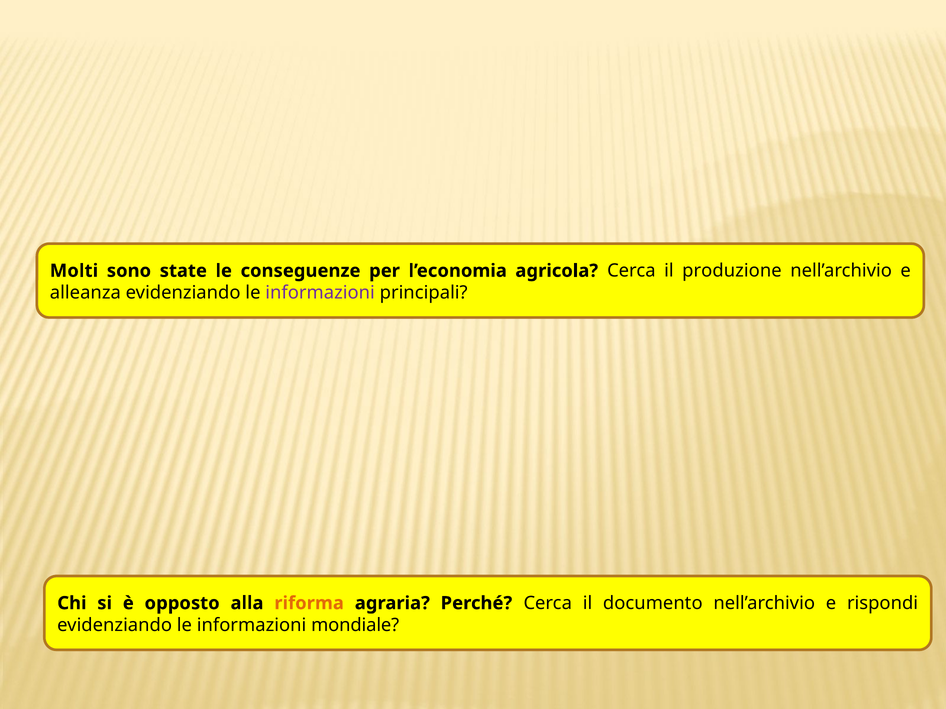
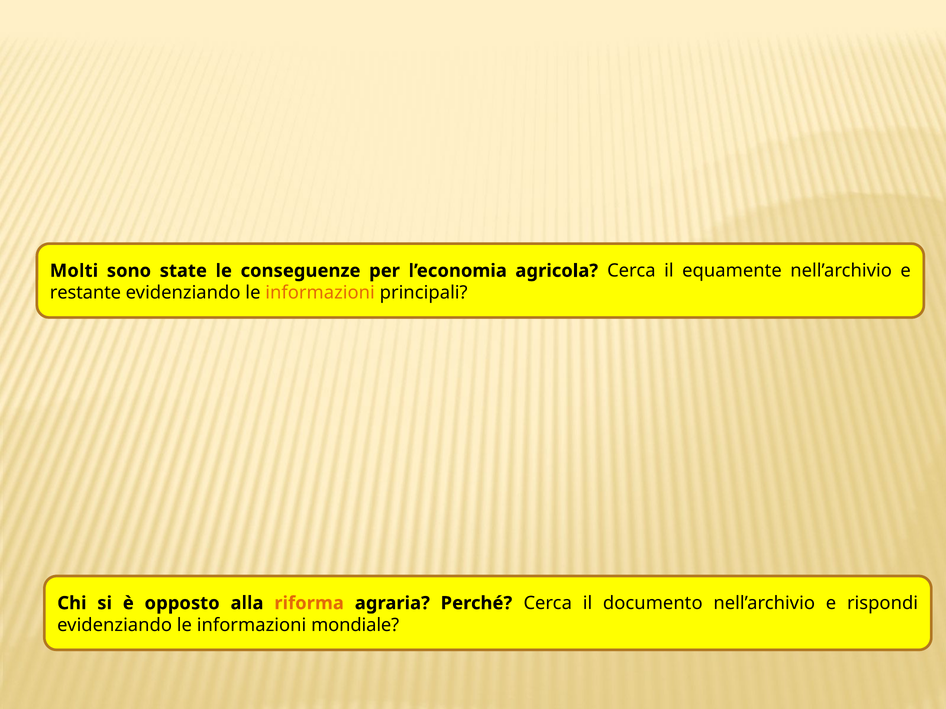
produzione: produzione -> equamente
alleanza: alleanza -> restante
informazioni at (320, 293) colour: purple -> orange
